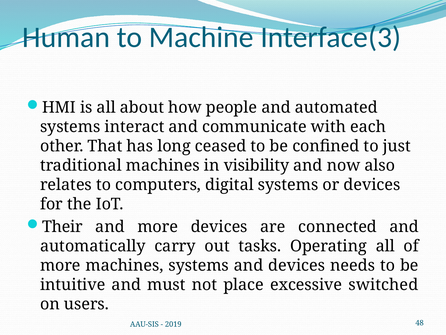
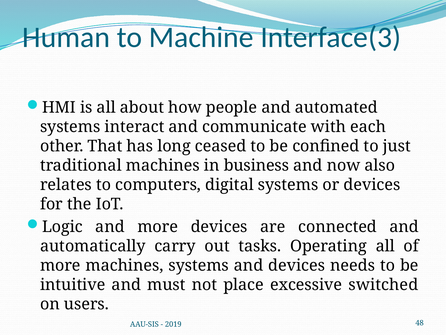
visibility: visibility -> business
Their: Their -> Logic
